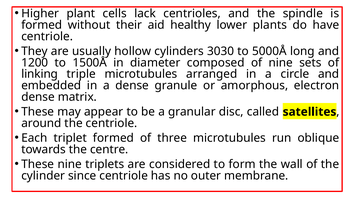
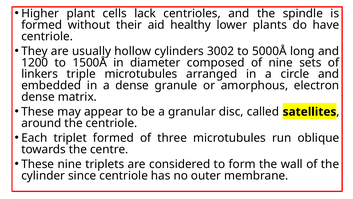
3030: 3030 -> 3002
linking: linking -> linkers
